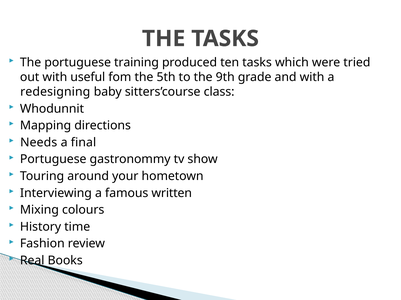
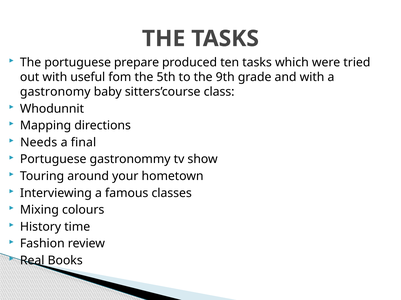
training: training -> prepare
redesigning: redesigning -> gastronomy
written: written -> classes
